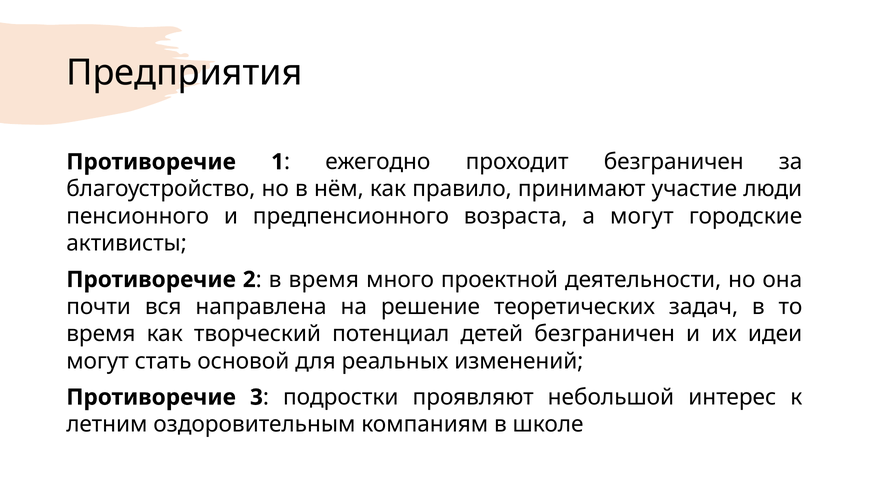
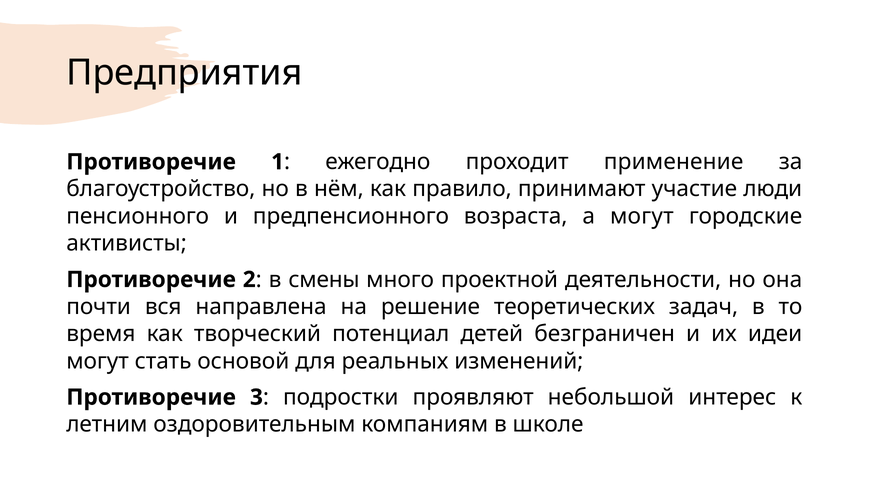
проходит безграничен: безграничен -> применение
в время: время -> смены
